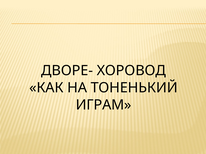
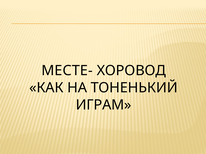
ДВОРЕ-: ДВОРЕ- -> МЕСТЕ-
